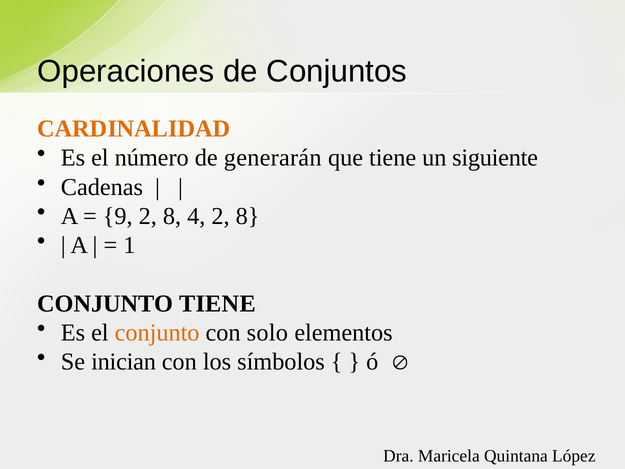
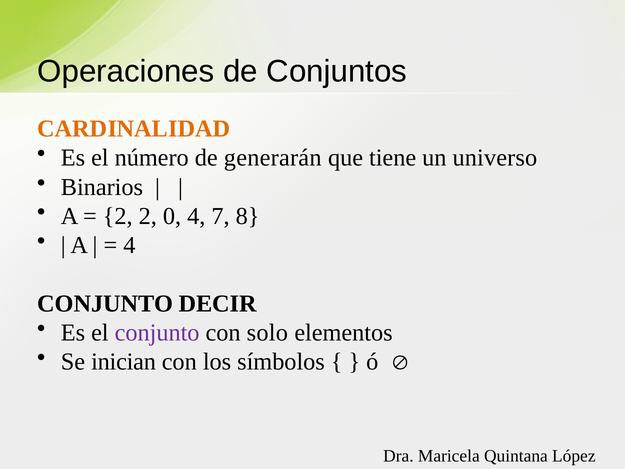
siguiente: siguiente -> universo
Cadenas: Cadenas -> Binarios
9 at (118, 216): 9 -> 2
8 at (172, 216): 8 -> 0
4 2: 2 -> 7
1 at (129, 245): 1 -> 4
CONJUNTO TIENE: TIENE -> DECIR
conjunto at (157, 332) colour: orange -> purple
